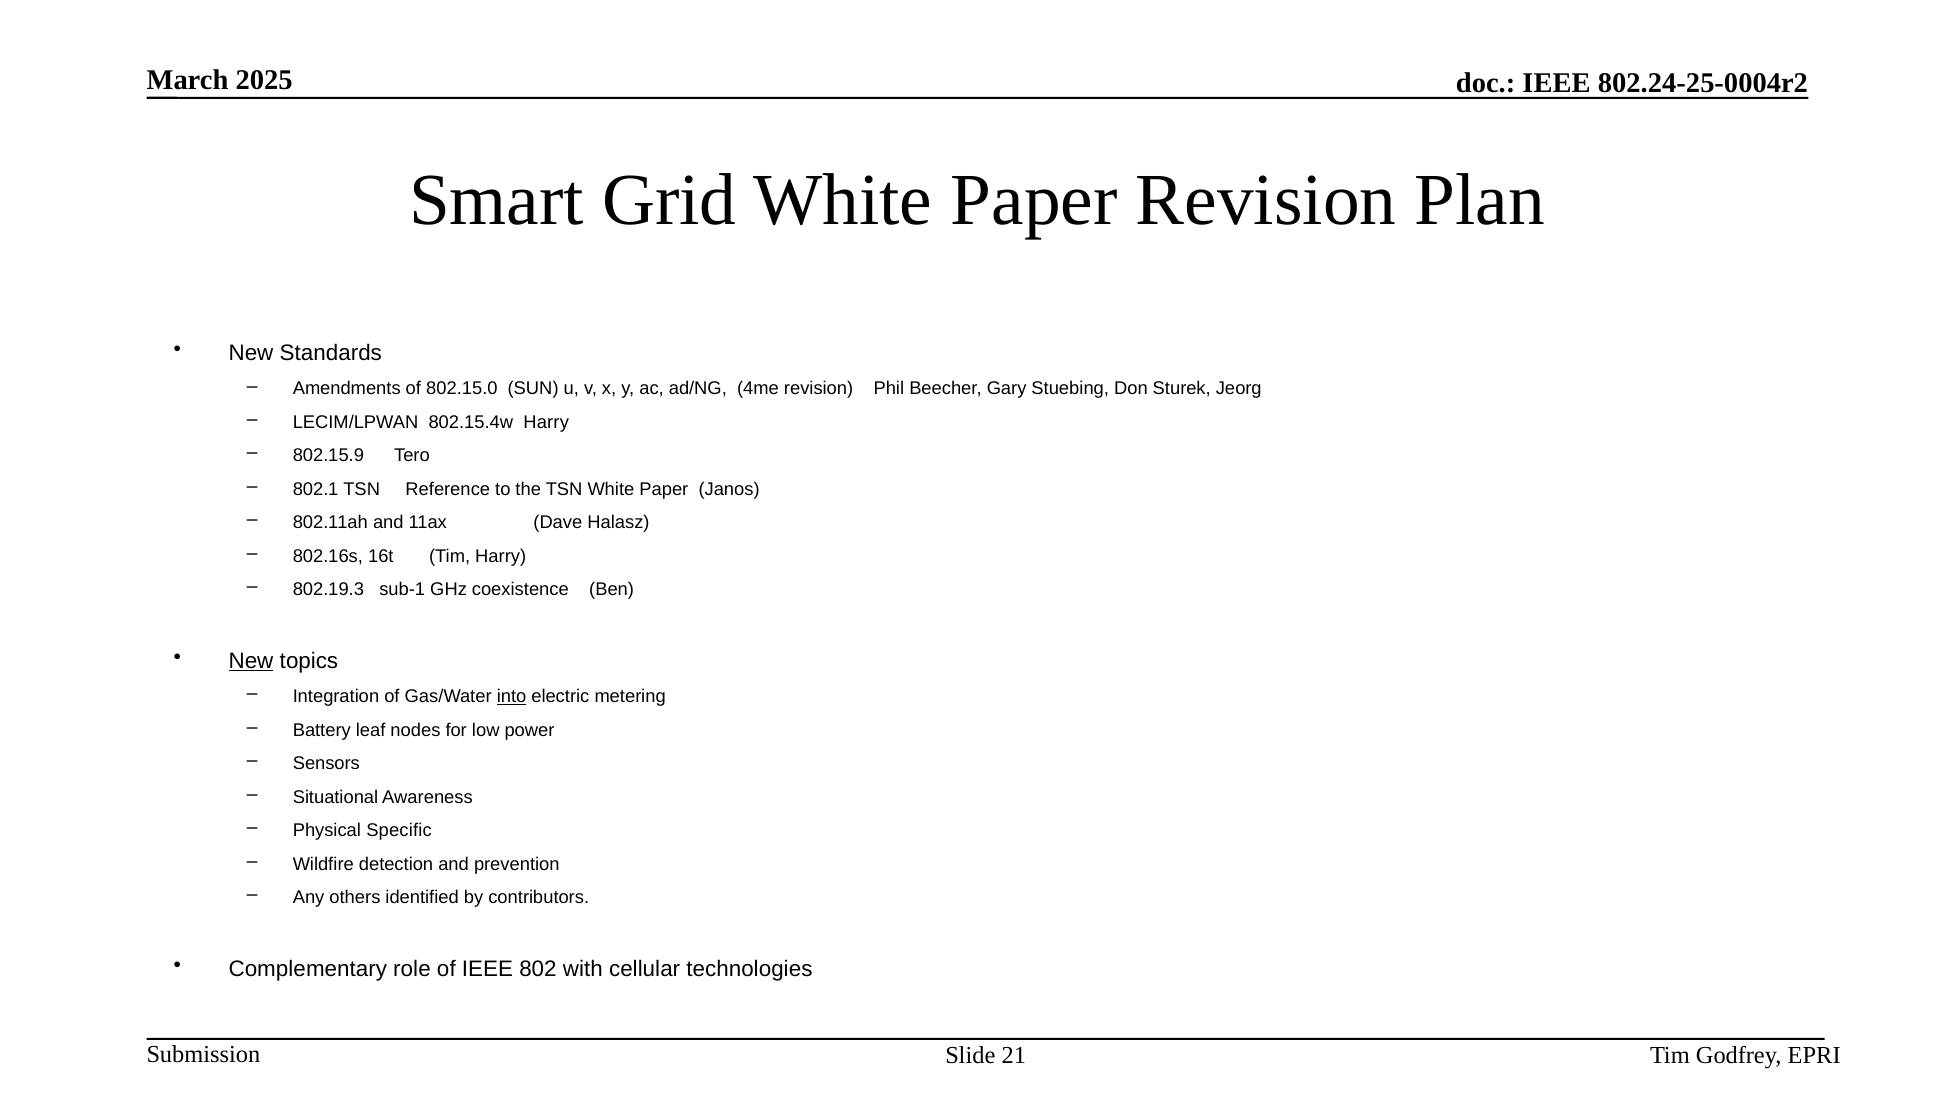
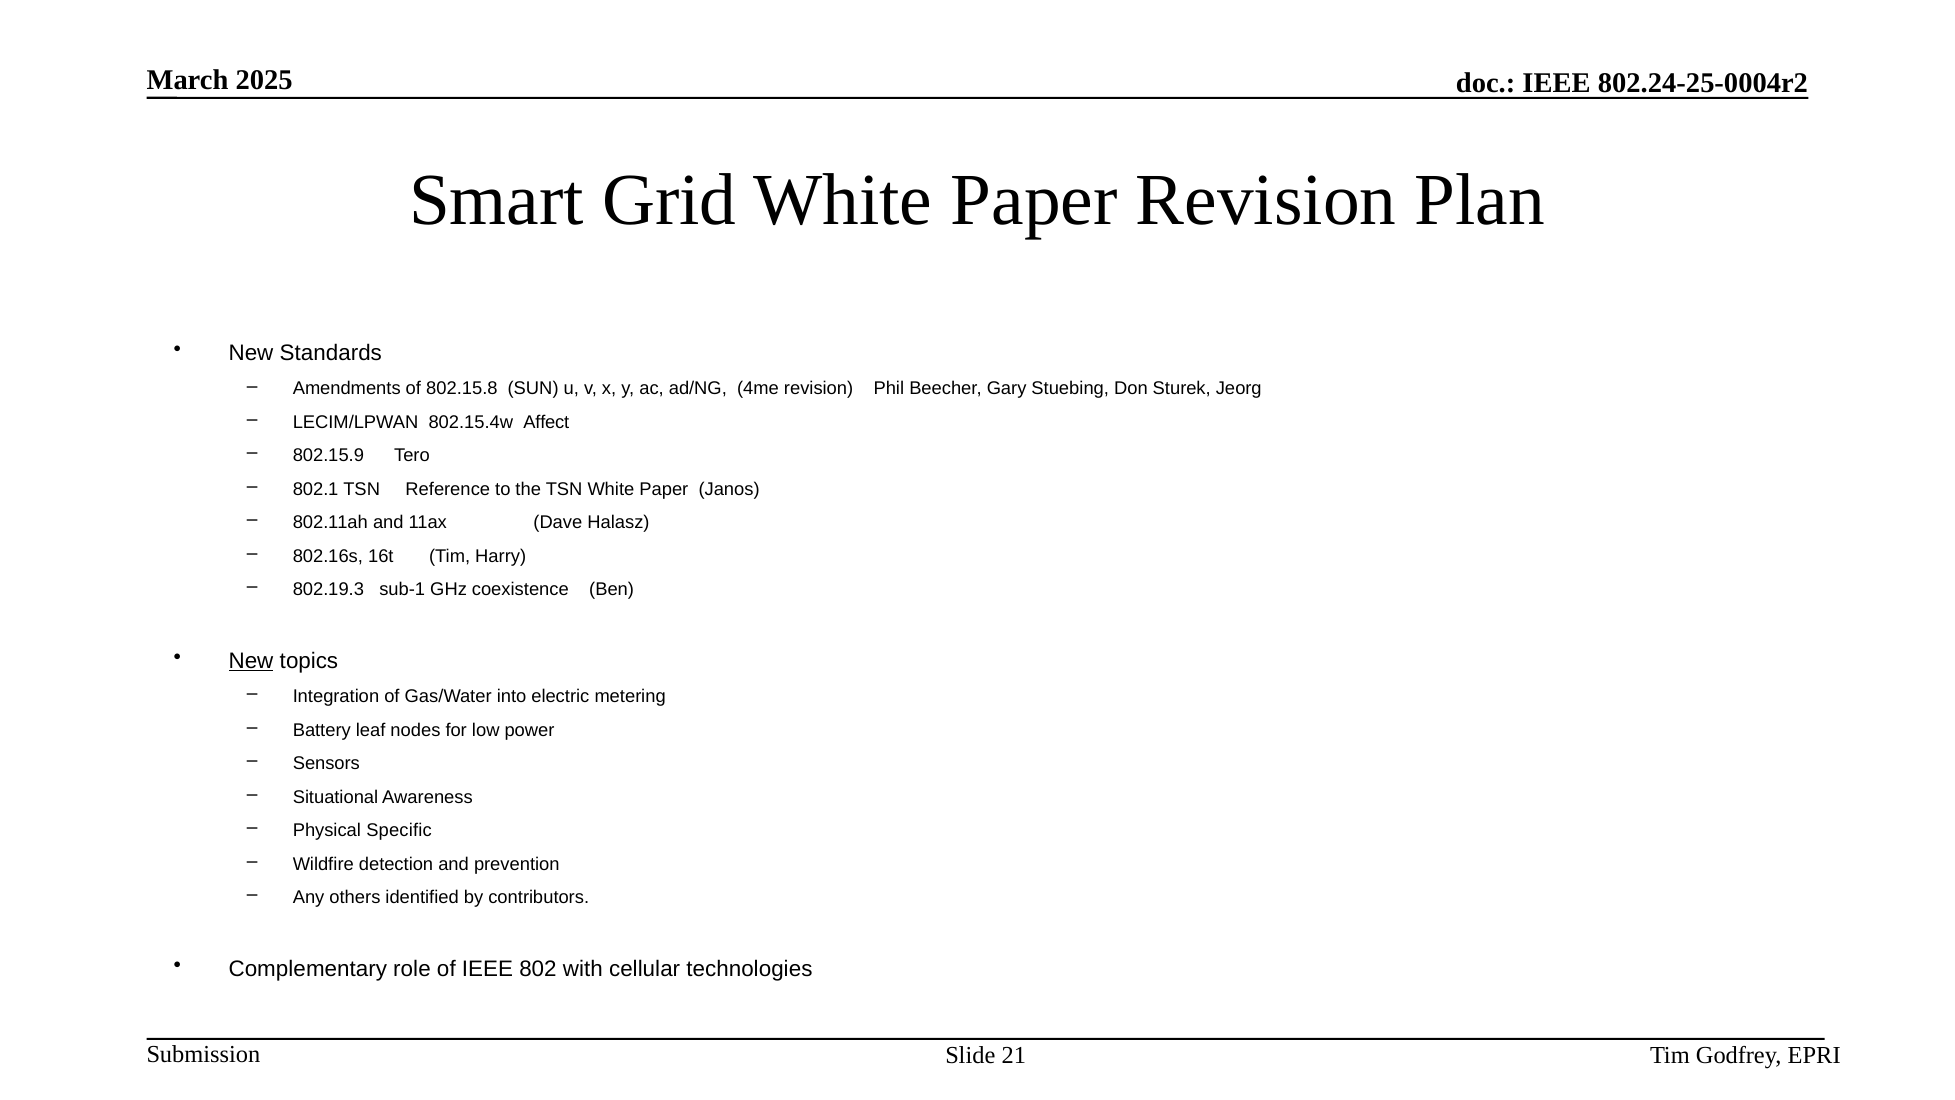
802.15.0: 802.15.0 -> 802.15.8
802.15.4w Harry: Harry -> Affect
into underline: present -> none
